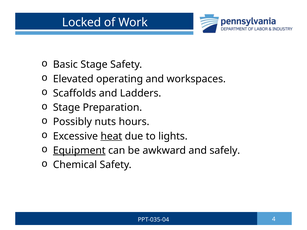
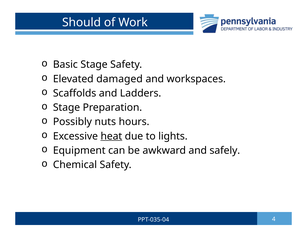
Locked: Locked -> Should
operating: operating -> damaged
Equipment underline: present -> none
